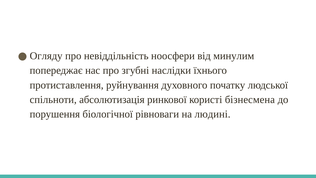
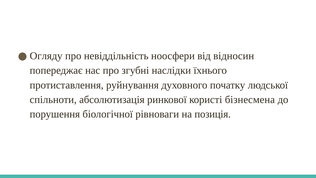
минулим: минулим -> відносин
людині: людині -> позиція
